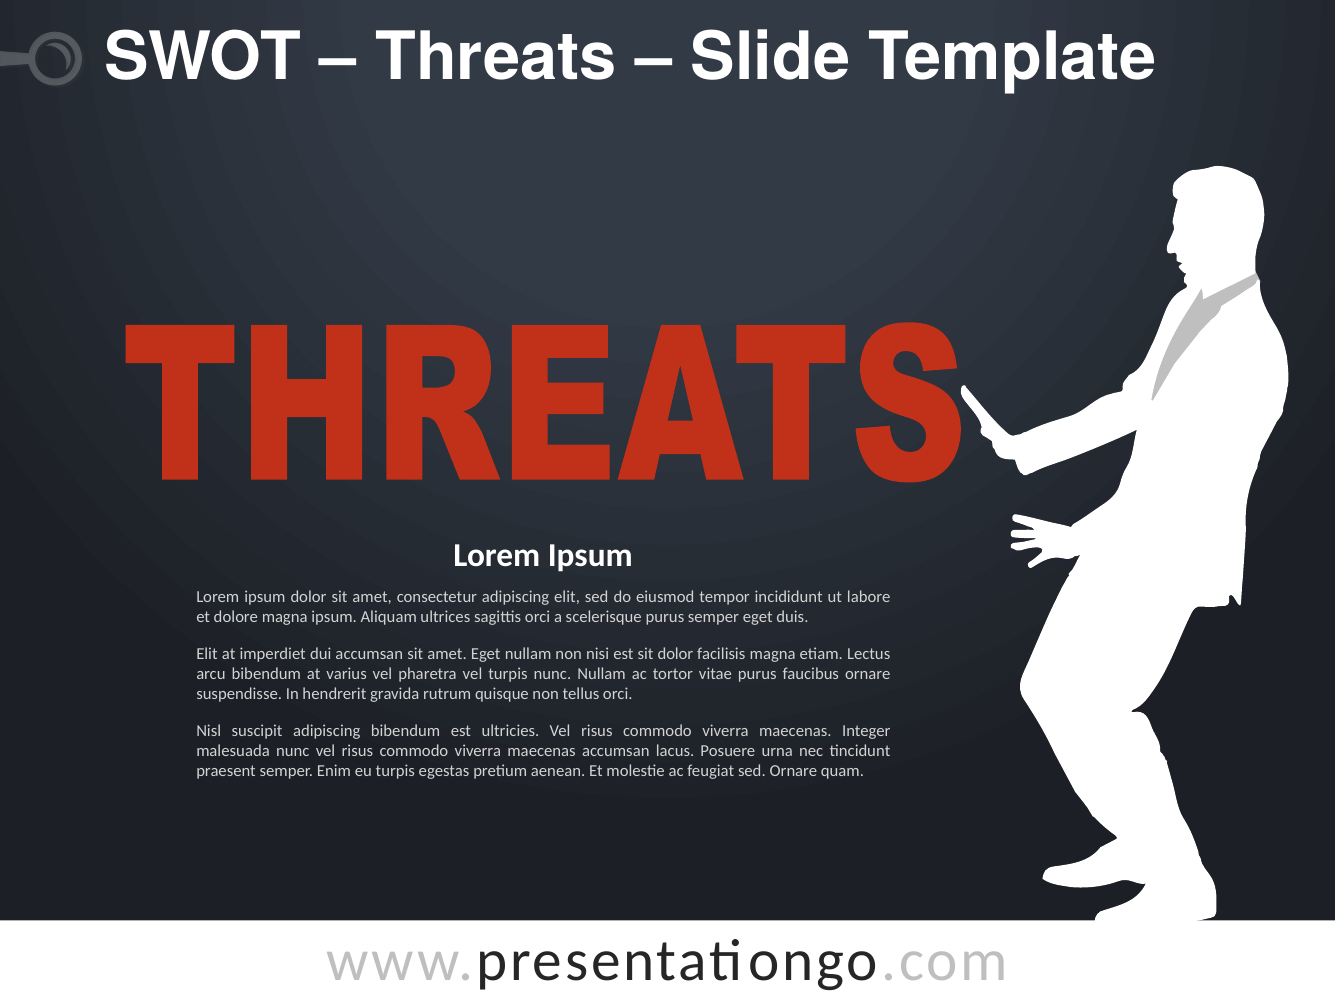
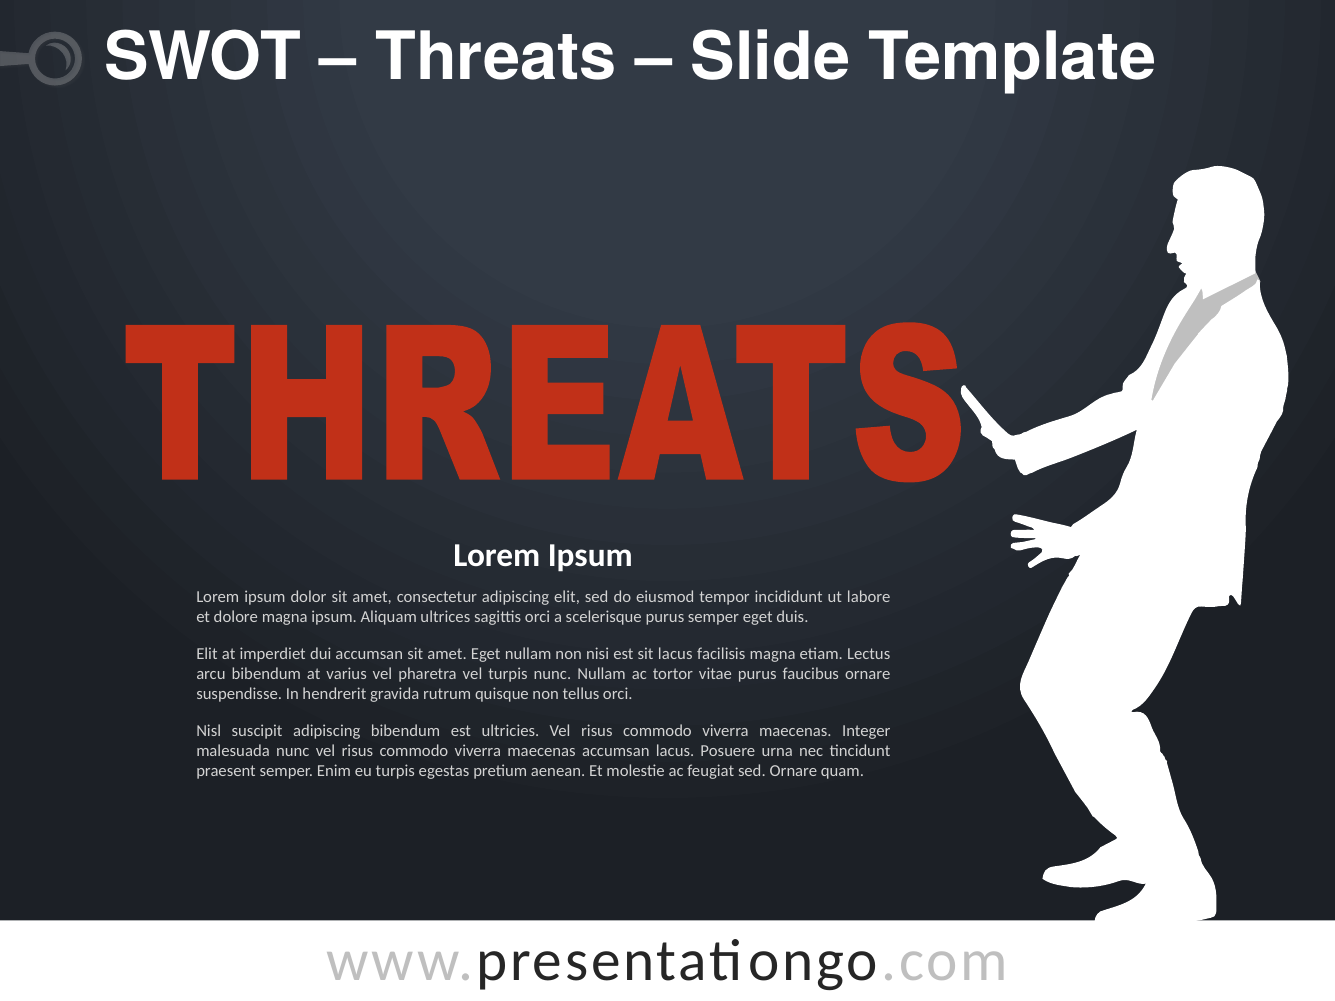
sit dolor: dolor -> lacus
